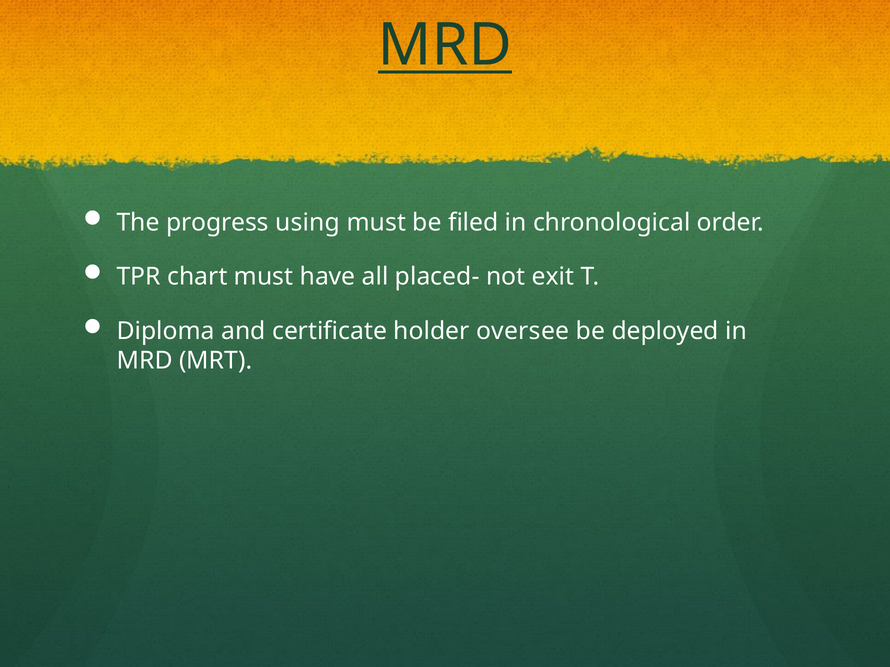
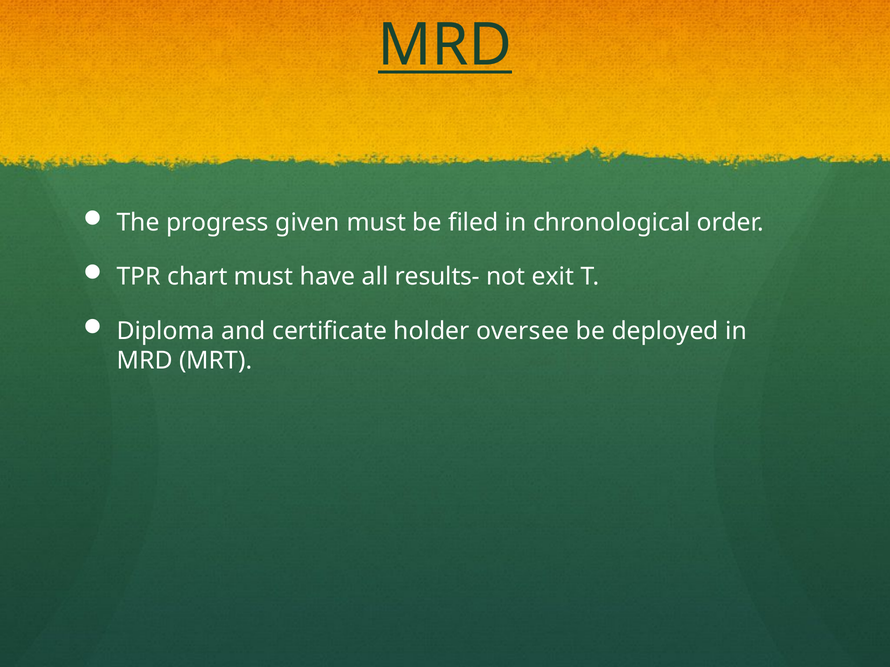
using: using -> given
placed-: placed- -> results-
